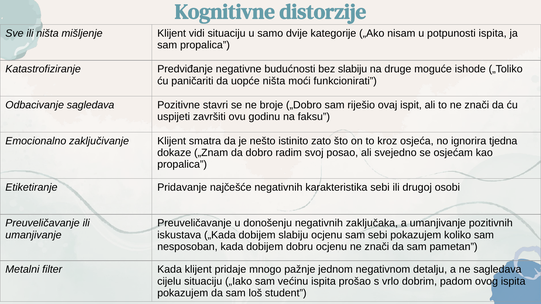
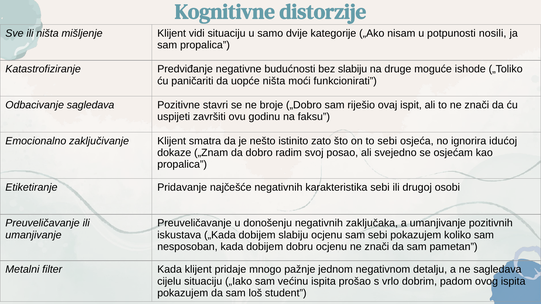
potpunosti ispita: ispita -> nosili
to kroz: kroz -> sebi
tjedna: tjedna -> idućoj
